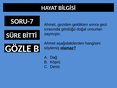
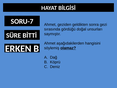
GÖZLE: GÖZLE -> ERKEN
